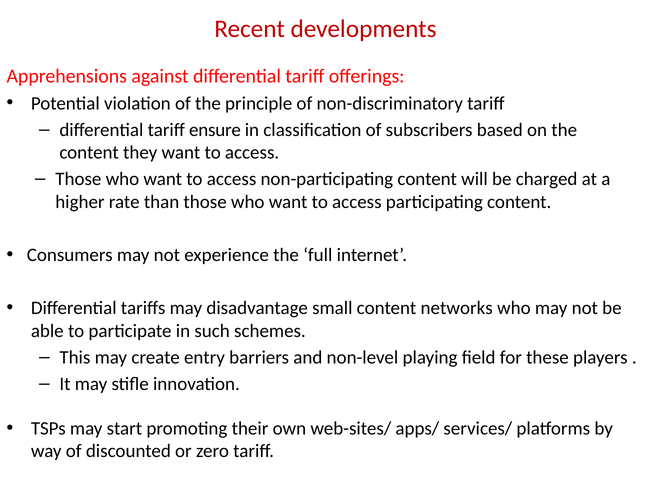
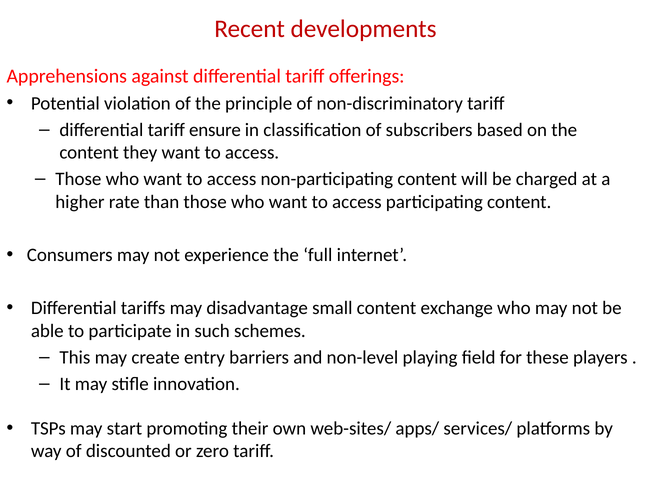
networks: networks -> exchange
